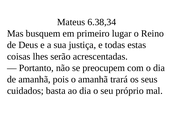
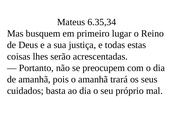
6.38,34: 6.38,34 -> 6.35,34
